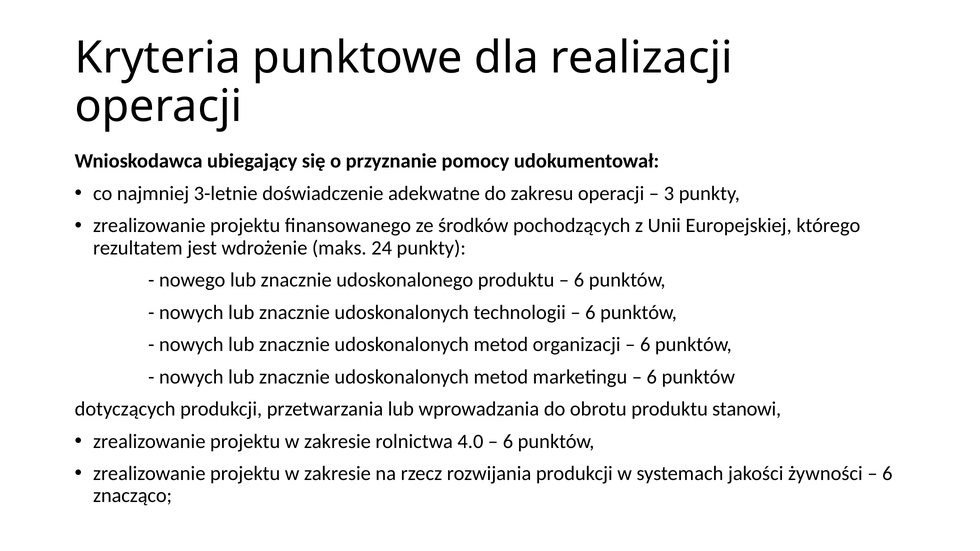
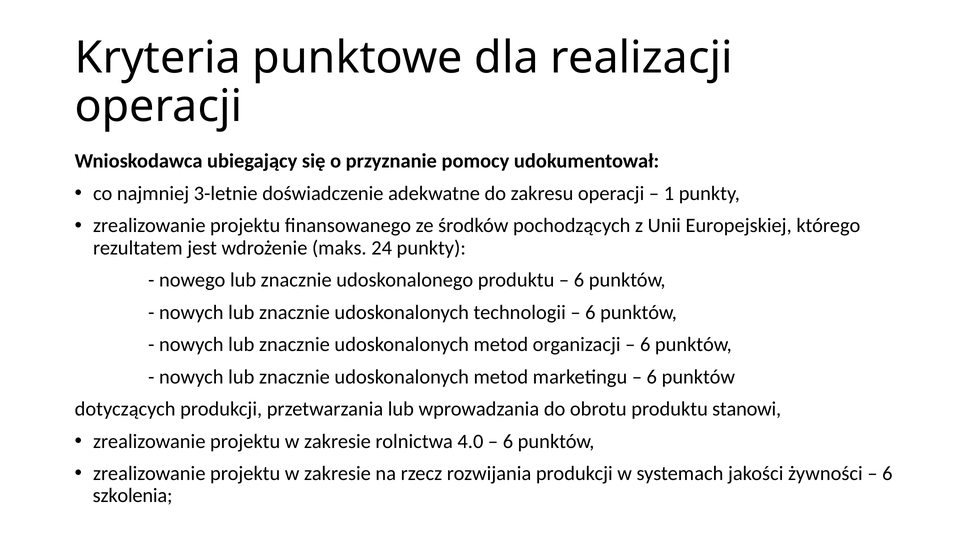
3: 3 -> 1
znacząco: znacząco -> szkolenia
